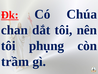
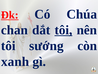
tôi at (63, 30) underline: none -> present
phụng: phụng -> sướng
trầm: trầm -> xanh
